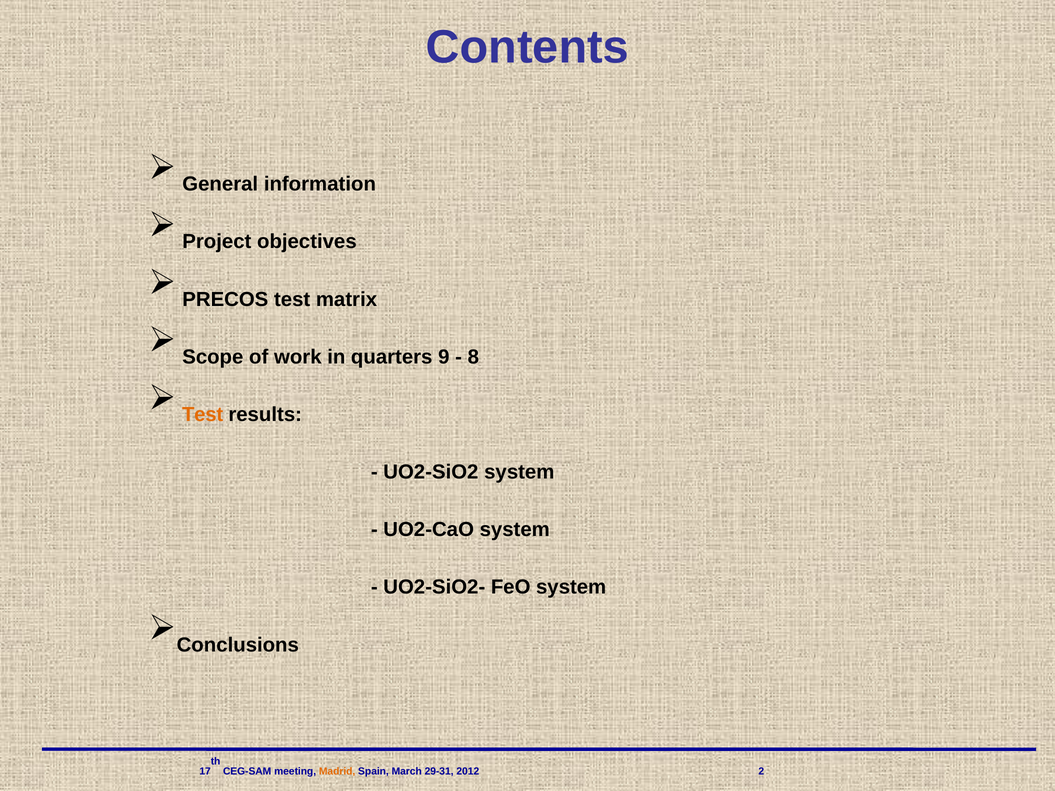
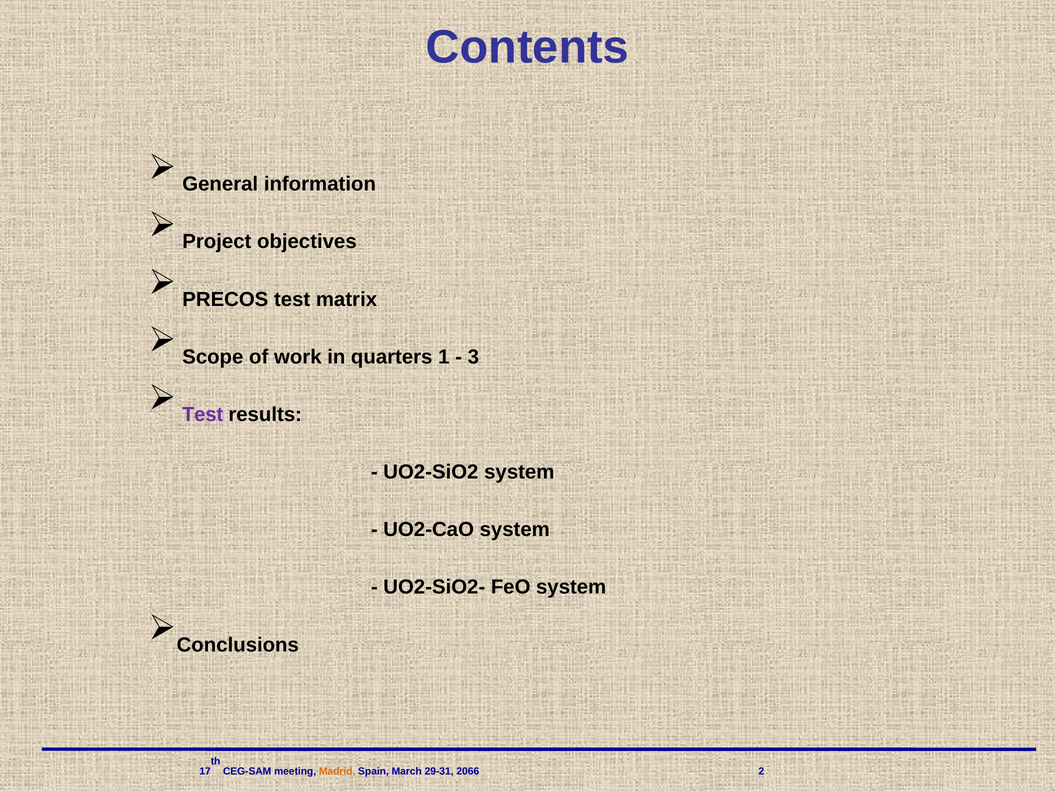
9: 9 -> 1
8: 8 -> 3
Test at (203, 415) colour: orange -> purple
2012: 2012 -> 2066
